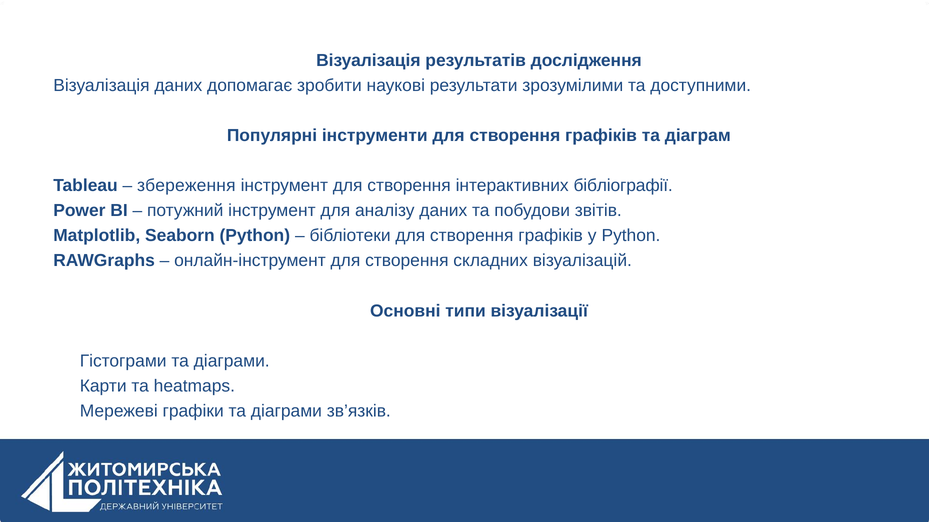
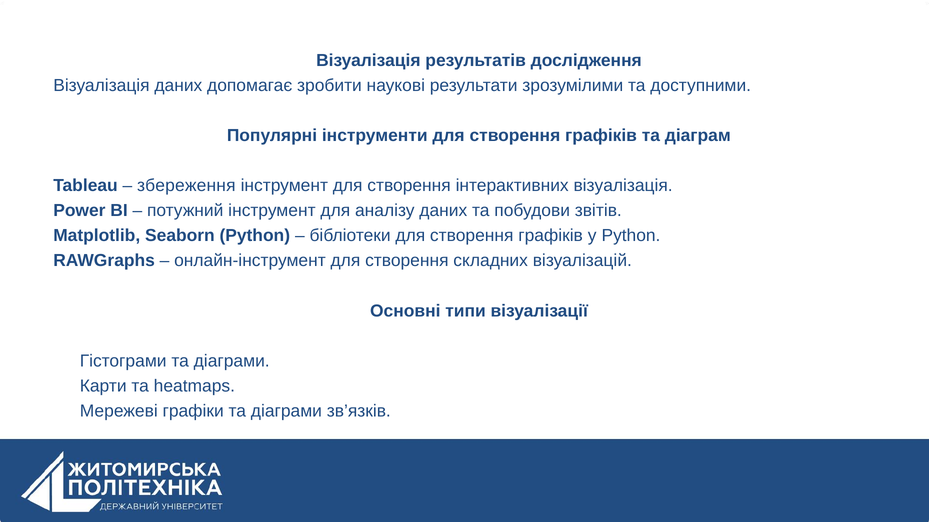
інтерактивних бібліографії: бібліографії -> візуалізація
